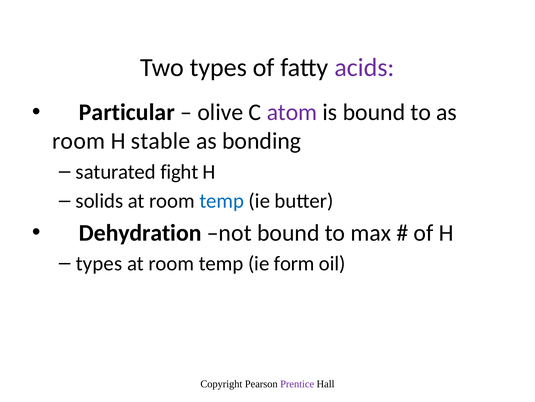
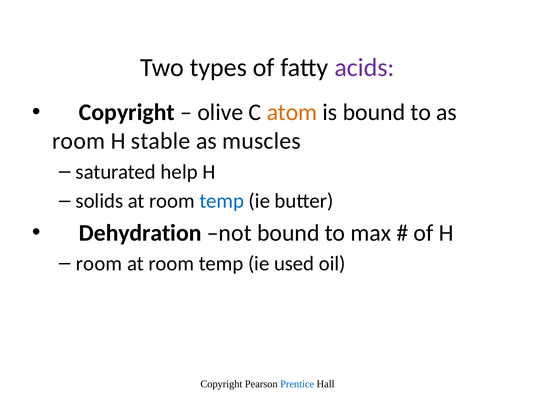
Particular at (127, 112): Particular -> Copyright
atom colour: purple -> orange
bonding: bonding -> muscles
fight: fight -> help
types at (99, 263): types -> room
form: form -> used
Prentice colour: purple -> blue
